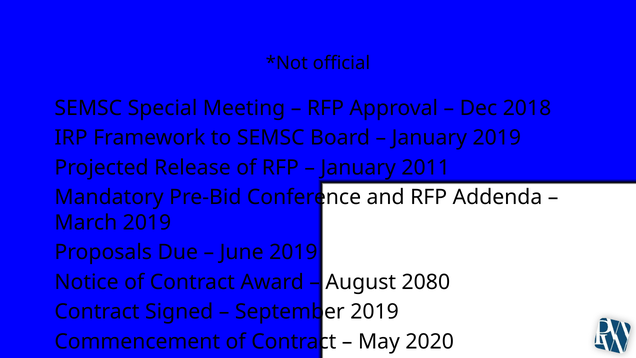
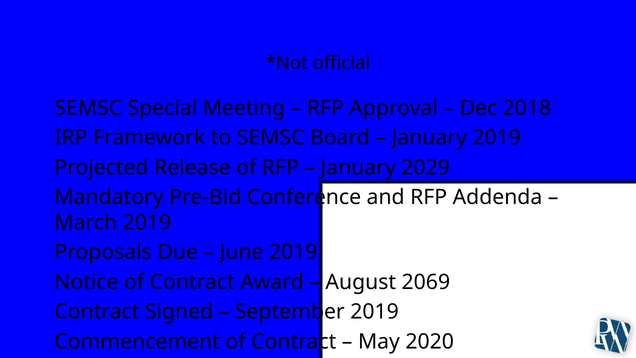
2011: 2011 -> 2029
2080: 2080 -> 2069
